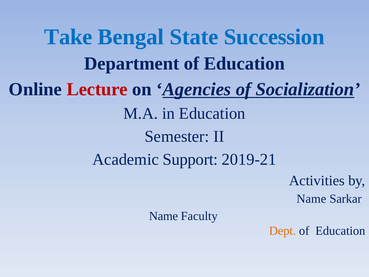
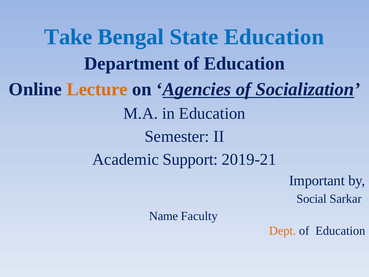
State Succession: Succession -> Education
Lecture colour: red -> orange
Activities: Activities -> Important
Name at (311, 199): Name -> Social
